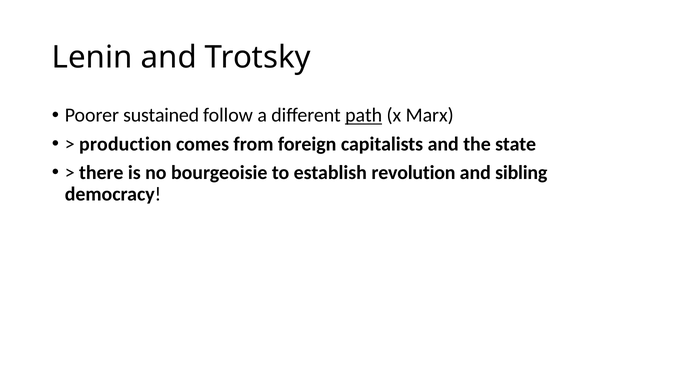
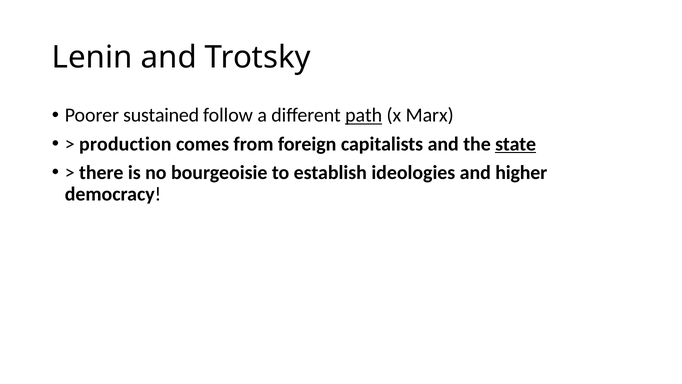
state underline: none -> present
revolution: revolution -> ideologies
sibling: sibling -> higher
